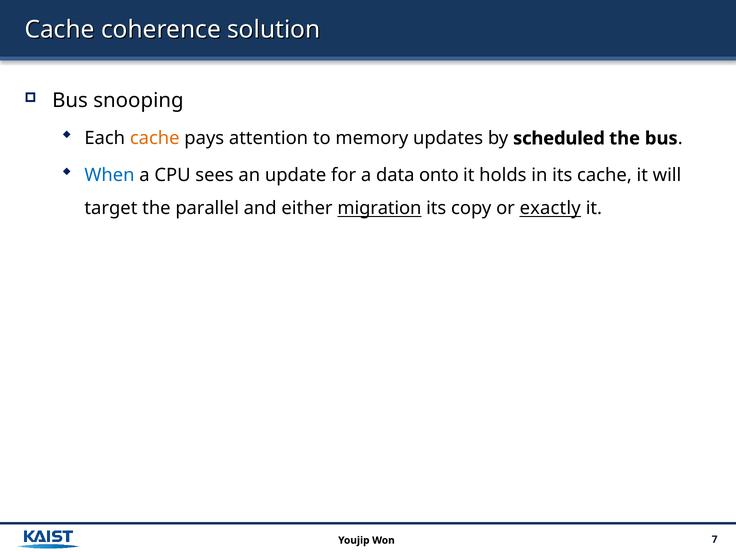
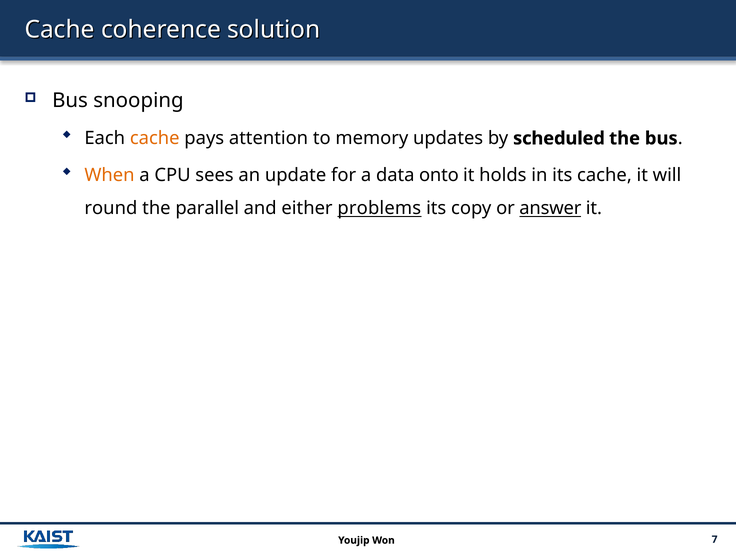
When colour: blue -> orange
target: target -> round
migration: migration -> problems
exactly: exactly -> answer
